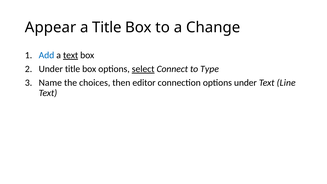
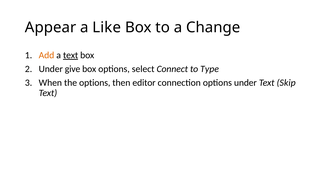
a Title: Title -> Like
Add colour: blue -> orange
Under title: title -> give
select underline: present -> none
Name: Name -> When
the choices: choices -> options
Line: Line -> Skip
